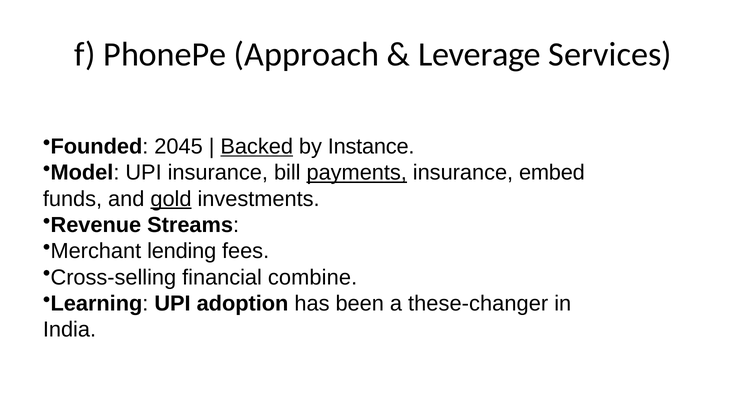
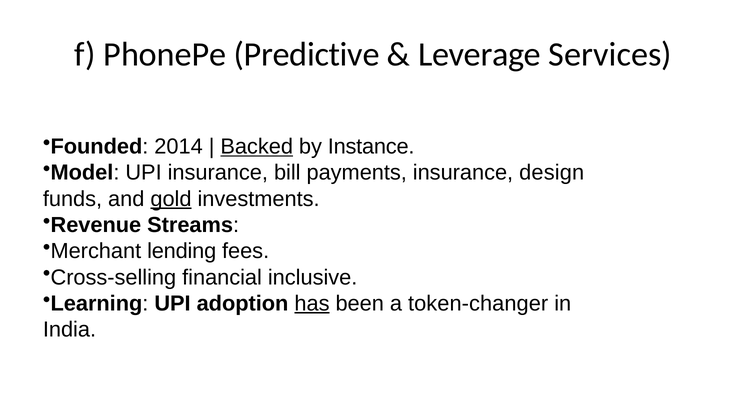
Approach: Approach -> Predictive
2045: 2045 -> 2014
payments underline: present -> none
embed: embed -> design
combine: combine -> inclusive
has underline: none -> present
these-changer: these-changer -> token-changer
